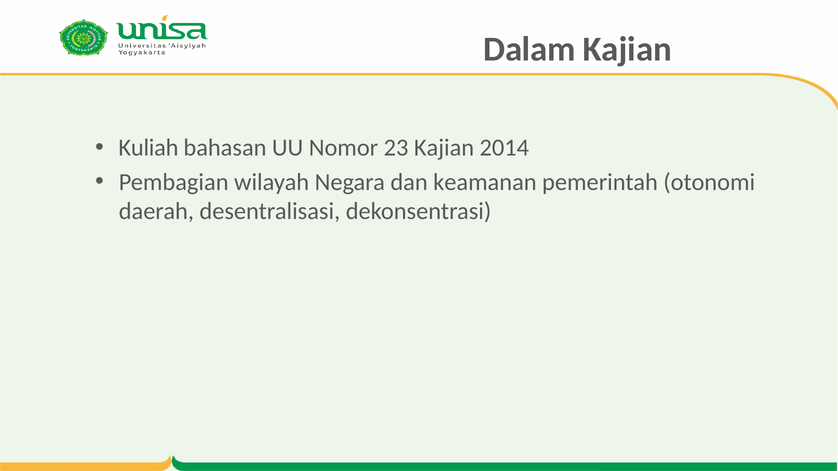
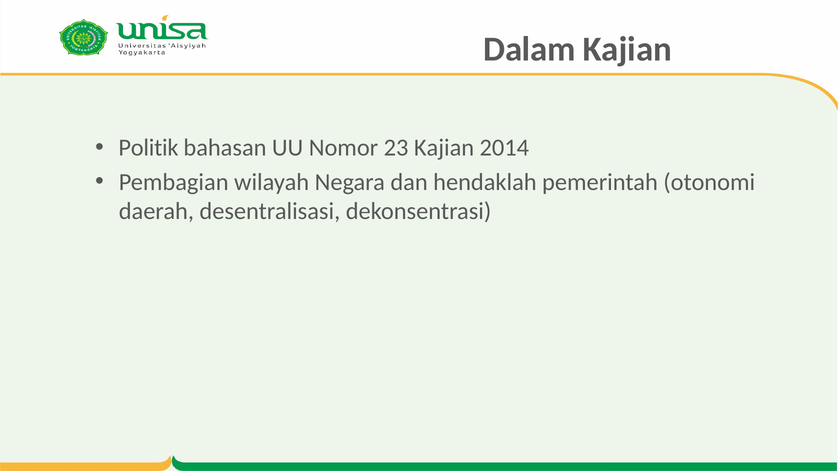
Kuliah: Kuliah -> Politik
keamanan: keamanan -> hendaklah
